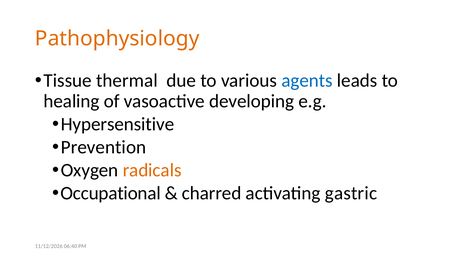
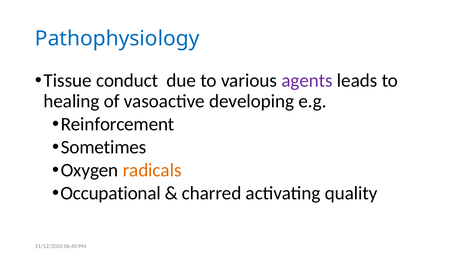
Pathophysiology colour: orange -> blue
thermal: thermal -> conduct
agents colour: blue -> purple
Hypersensitive: Hypersensitive -> Reinforcement
Prevention: Prevention -> Sometimes
gastric: gastric -> quality
